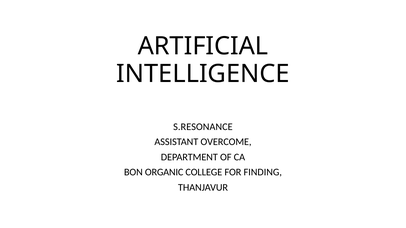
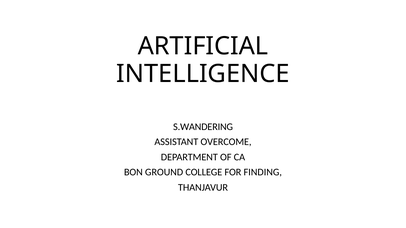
S.RESONANCE: S.RESONANCE -> S.WANDERING
ORGANIC: ORGANIC -> GROUND
